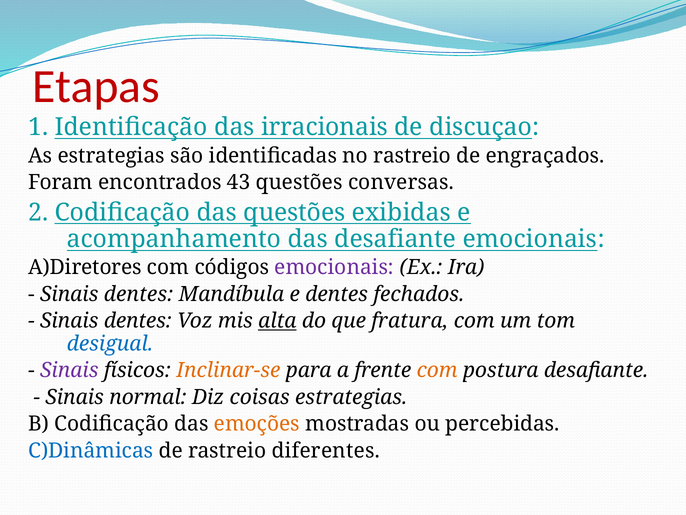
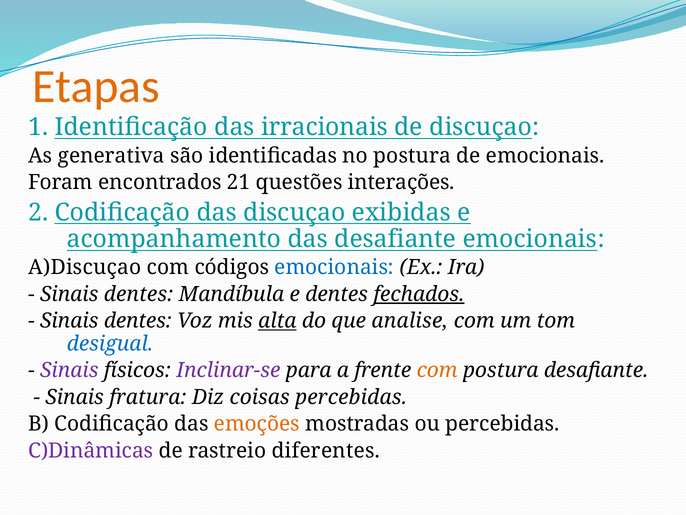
Etapas colour: red -> orange
As estrategias: estrategias -> generativa
no rastreio: rastreio -> postura
de engraçados: engraçados -> emocionais
43: 43 -> 21
conversas: conversas -> interações
das questões: questões -> discuçao
A)Diretores: A)Diretores -> A)Discuçao
emocionais at (334, 267) colour: purple -> blue
fechados underline: none -> present
fratura: fratura -> analise
Inclinar-se colour: orange -> purple
normal: normal -> fratura
coisas estrategias: estrategias -> percebidas
C)Dinâmicas colour: blue -> purple
